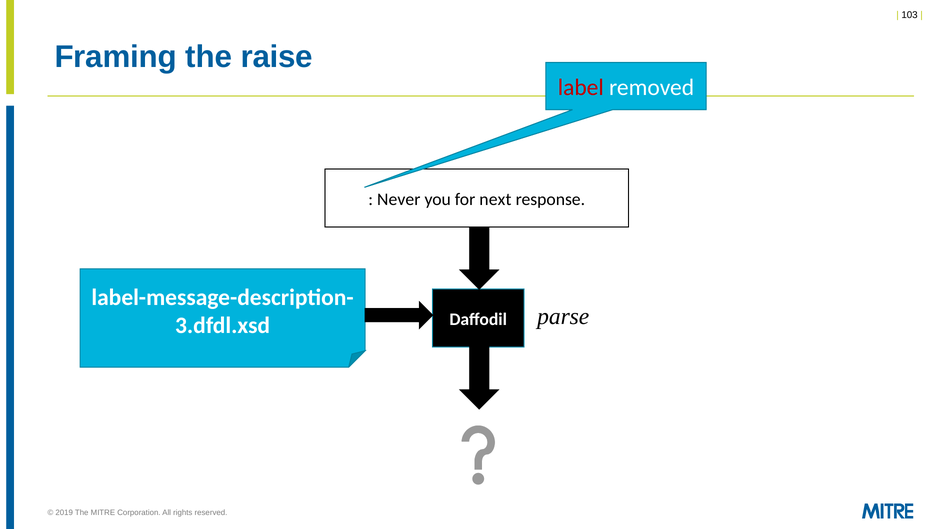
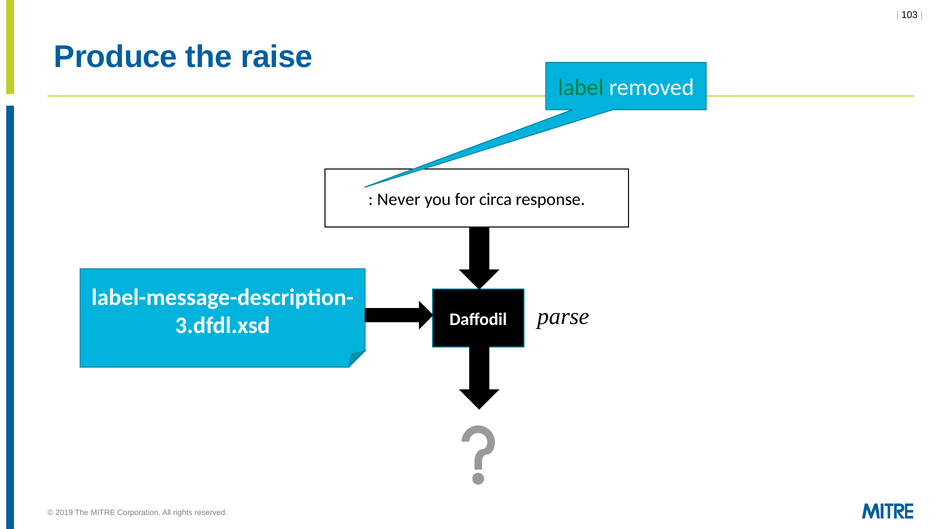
Framing: Framing -> Produce
label colour: red -> green
next: next -> circa
